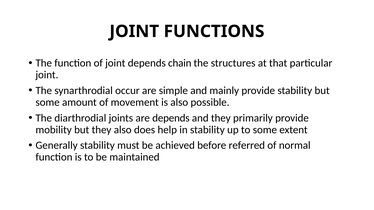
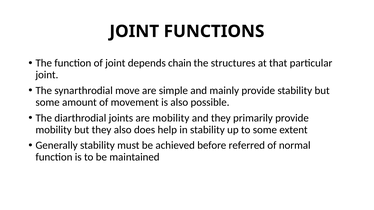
occur: occur -> move
are depends: depends -> mobility
